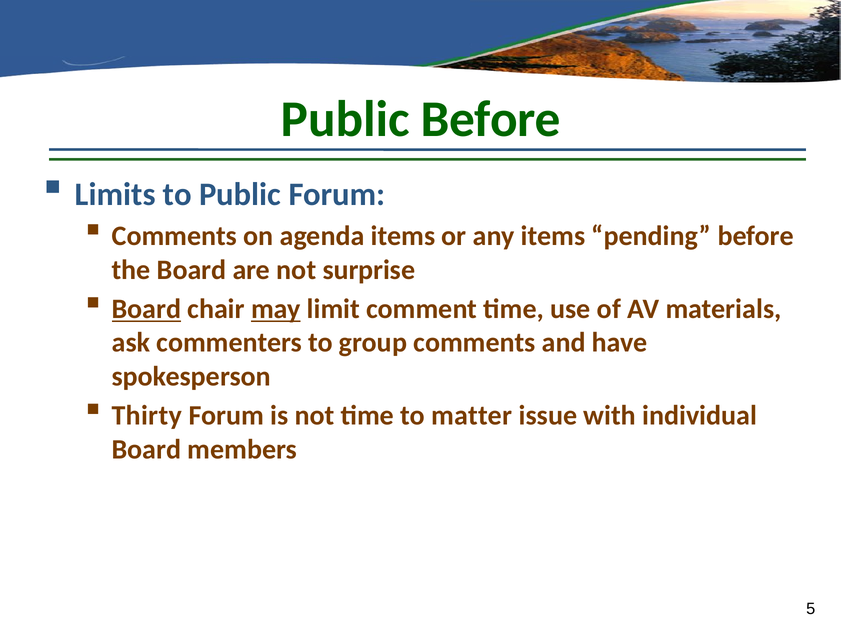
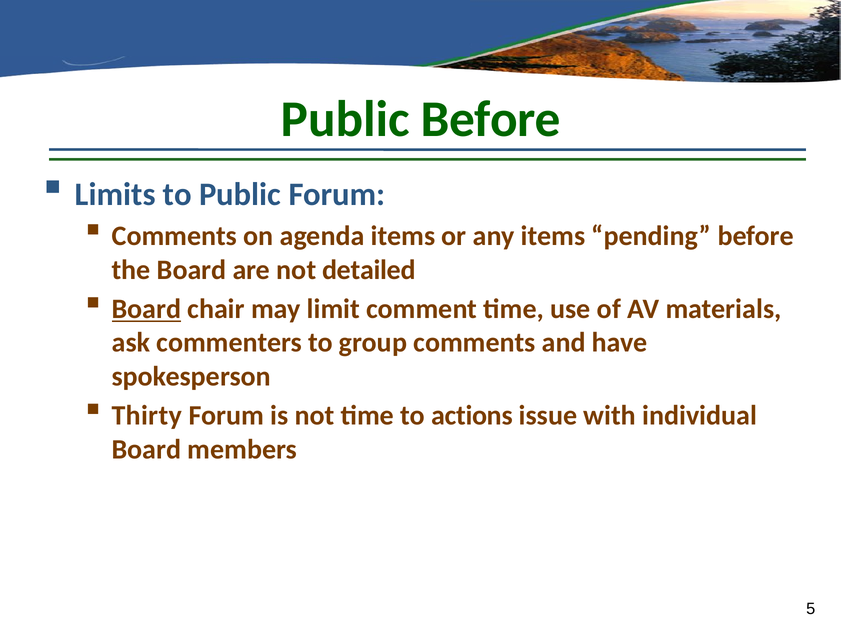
surprise: surprise -> detailed
may underline: present -> none
matter: matter -> actions
